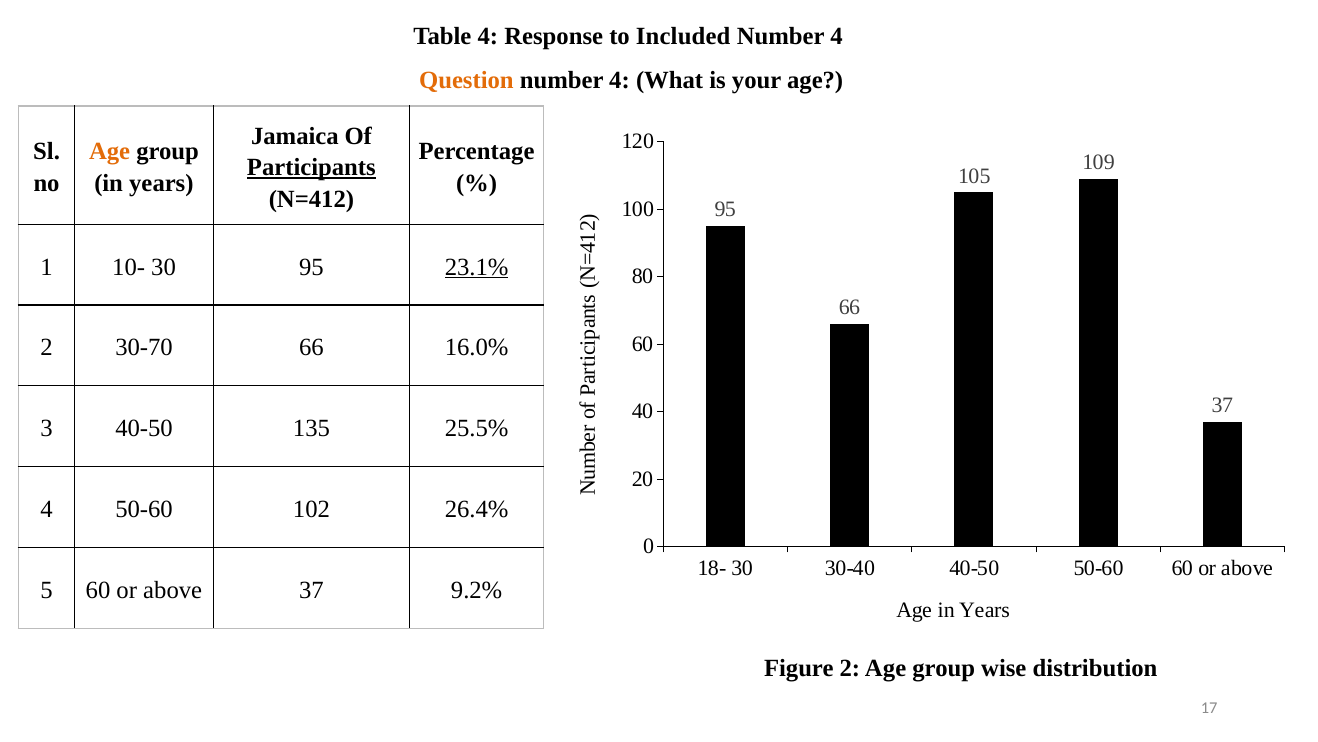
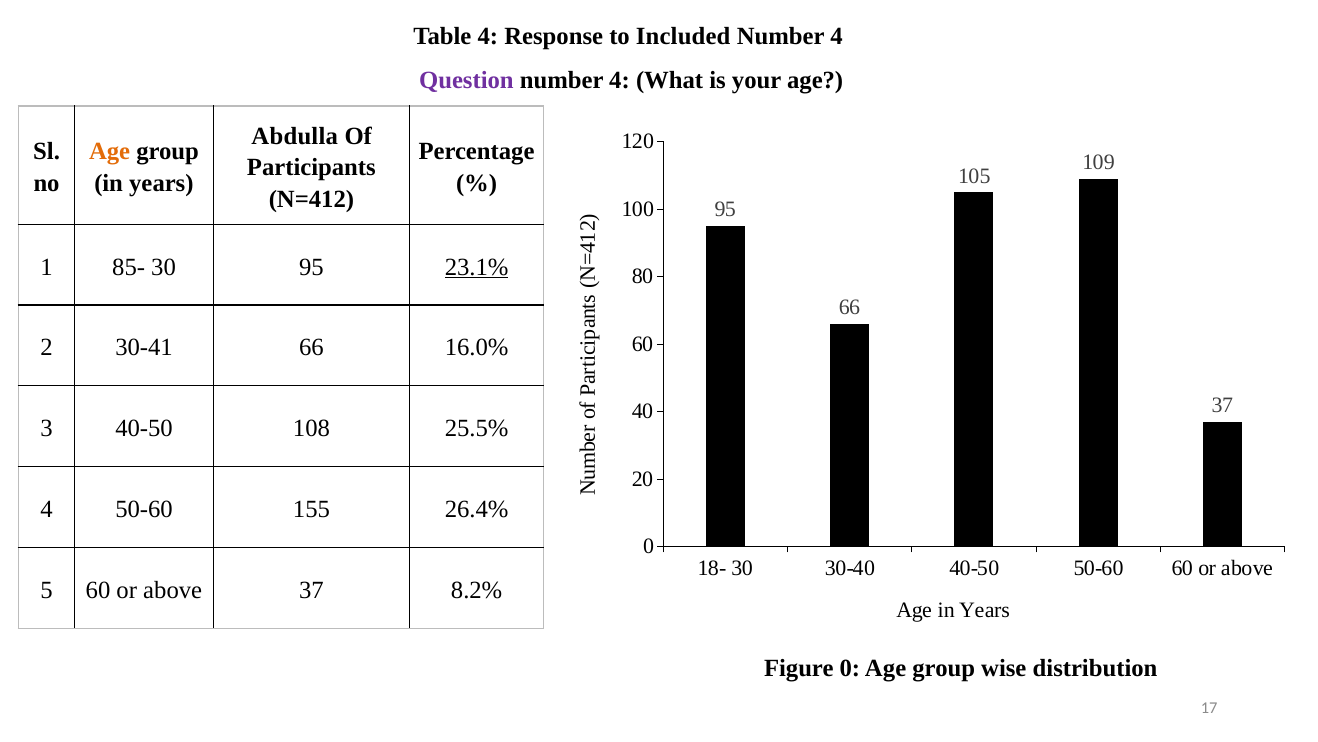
Question colour: orange -> purple
Jamaica: Jamaica -> Abdulla
Participants underline: present -> none
10-: 10- -> 85-
30-70: 30-70 -> 30-41
135: 135 -> 108
102: 102 -> 155
9.2%: 9.2% -> 8.2%
Figure 2: 2 -> 0
